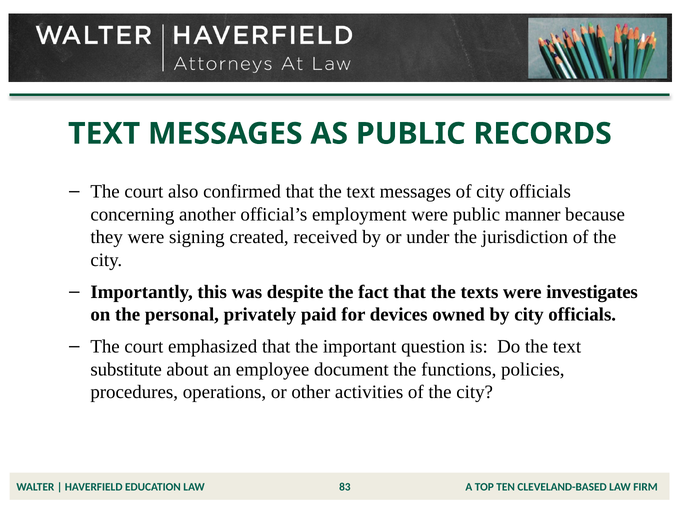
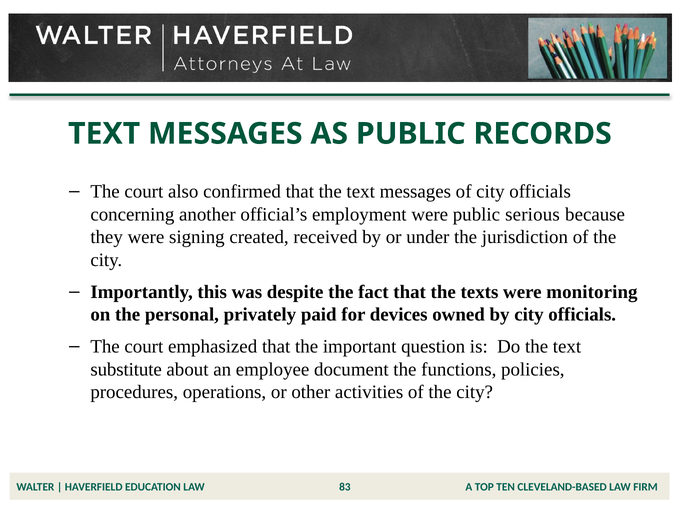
manner: manner -> serious
investigates: investigates -> monitoring
